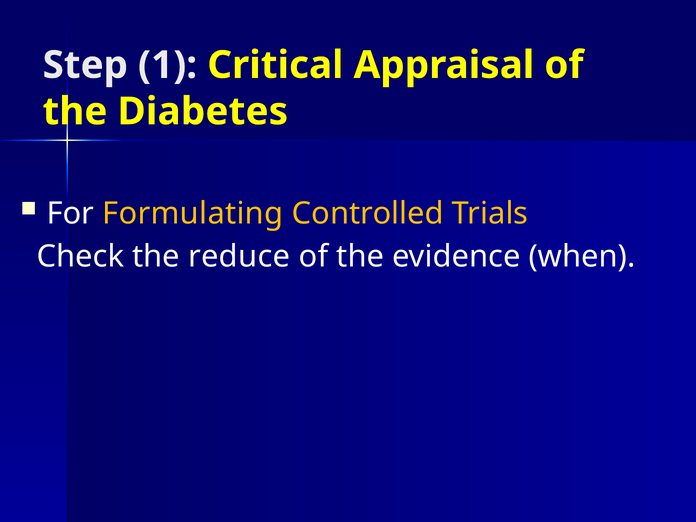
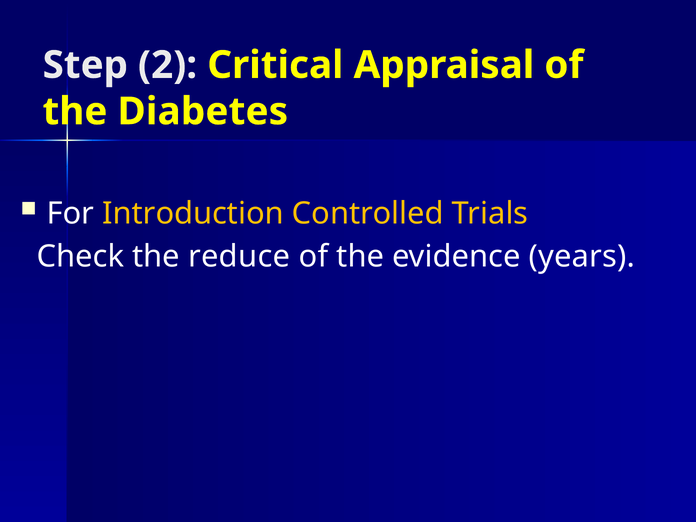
1: 1 -> 2
Formulating: Formulating -> Introduction
when: when -> years
